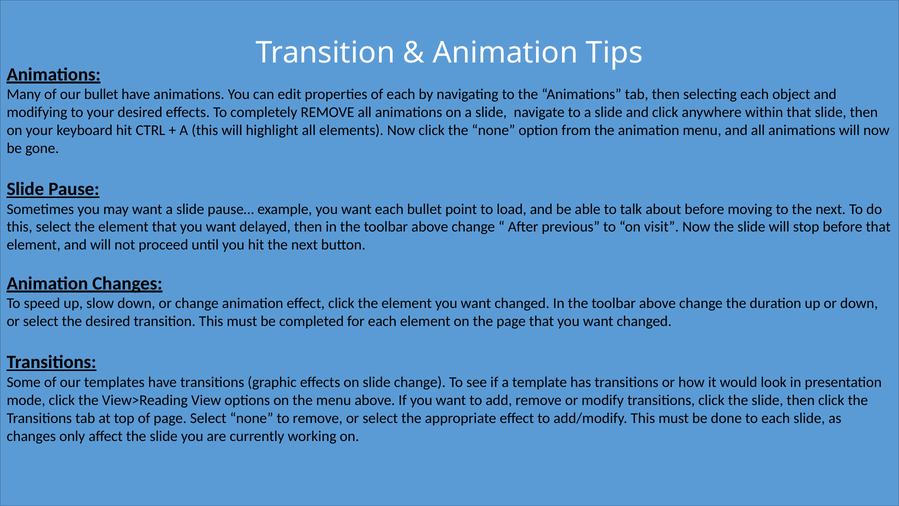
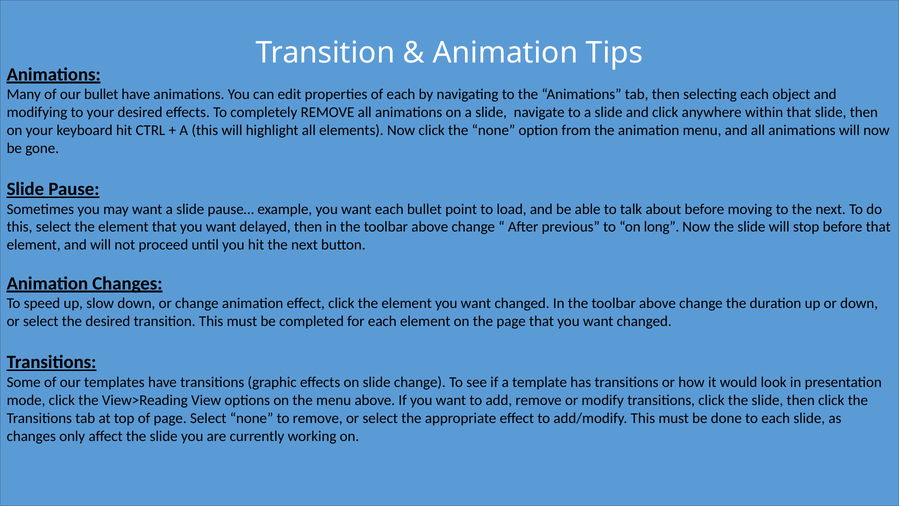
visit: visit -> long
